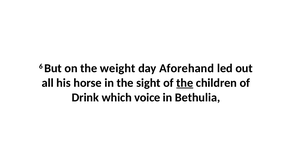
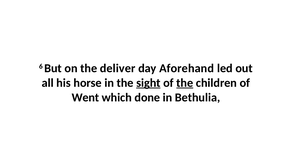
weight: weight -> deliver
sight underline: none -> present
Drink: Drink -> Went
voice: voice -> done
